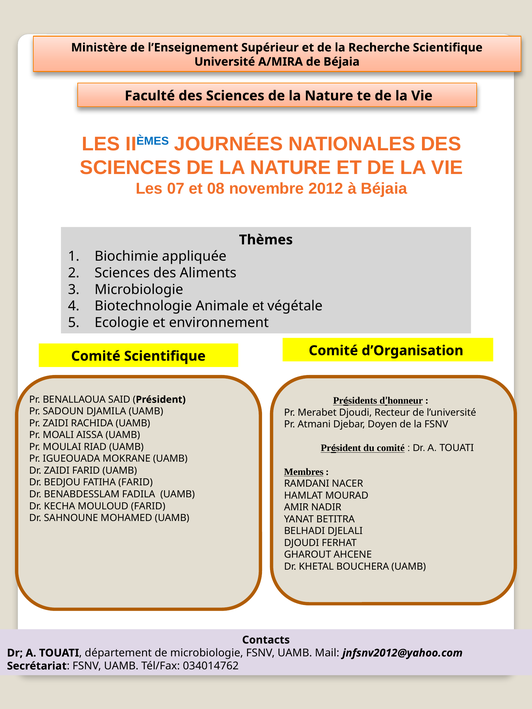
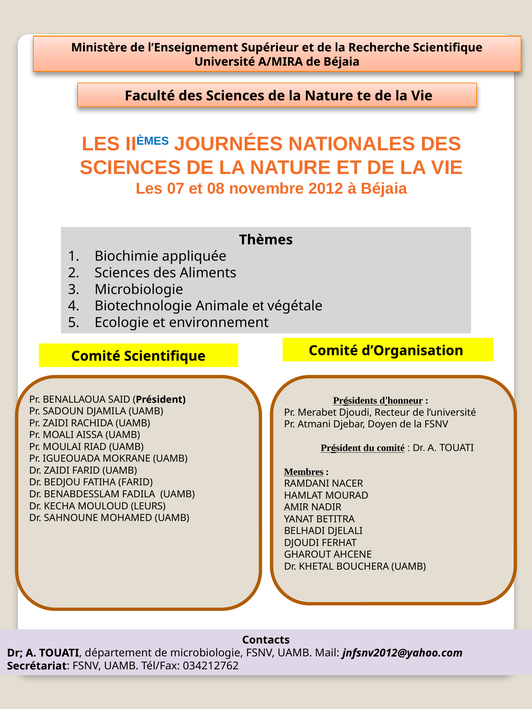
MOULOUD FARID: FARID -> LEURS
034014762: 034014762 -> 034212762
